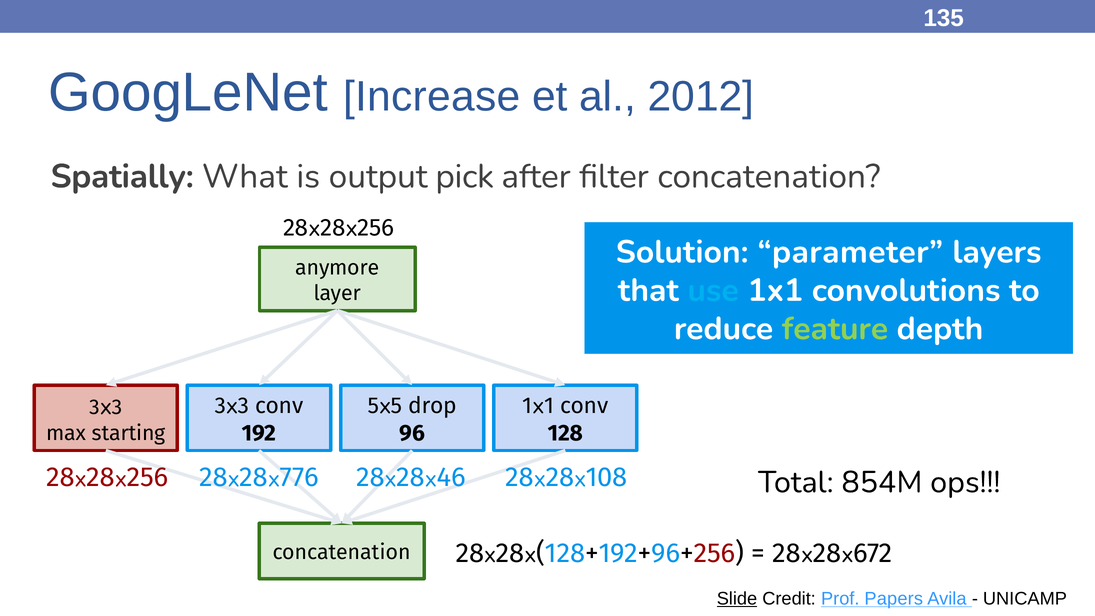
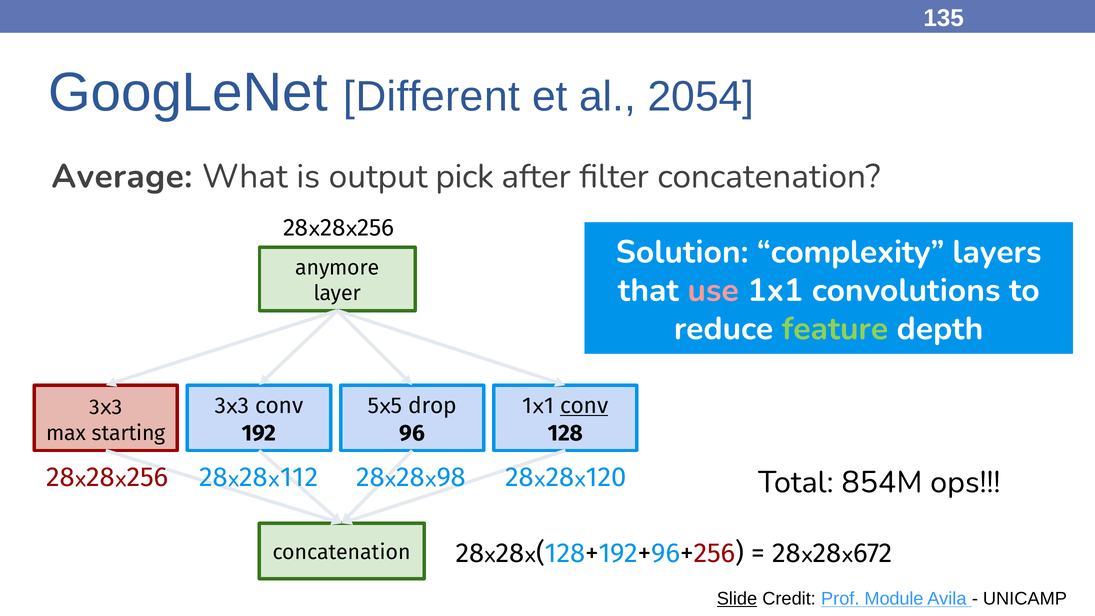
Increase: Increase -> Different
2012: 2012 -> 2054
Spatially: Spatially -> Average
parameter: parameter -> complexity
use colour: light blue -> pink
conv at (584, 406) underline: none -> present
776: 776 -> 112
46: 46 -> 98
108: 108 -> 120
Papers: Papers -> Module
